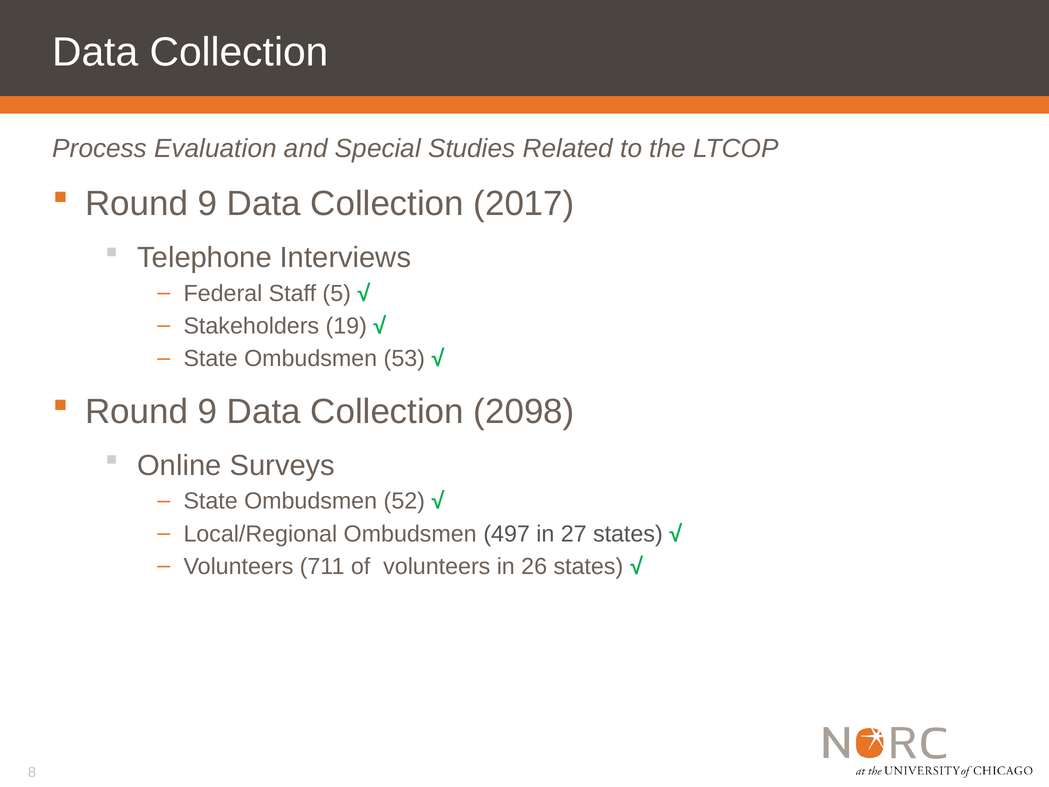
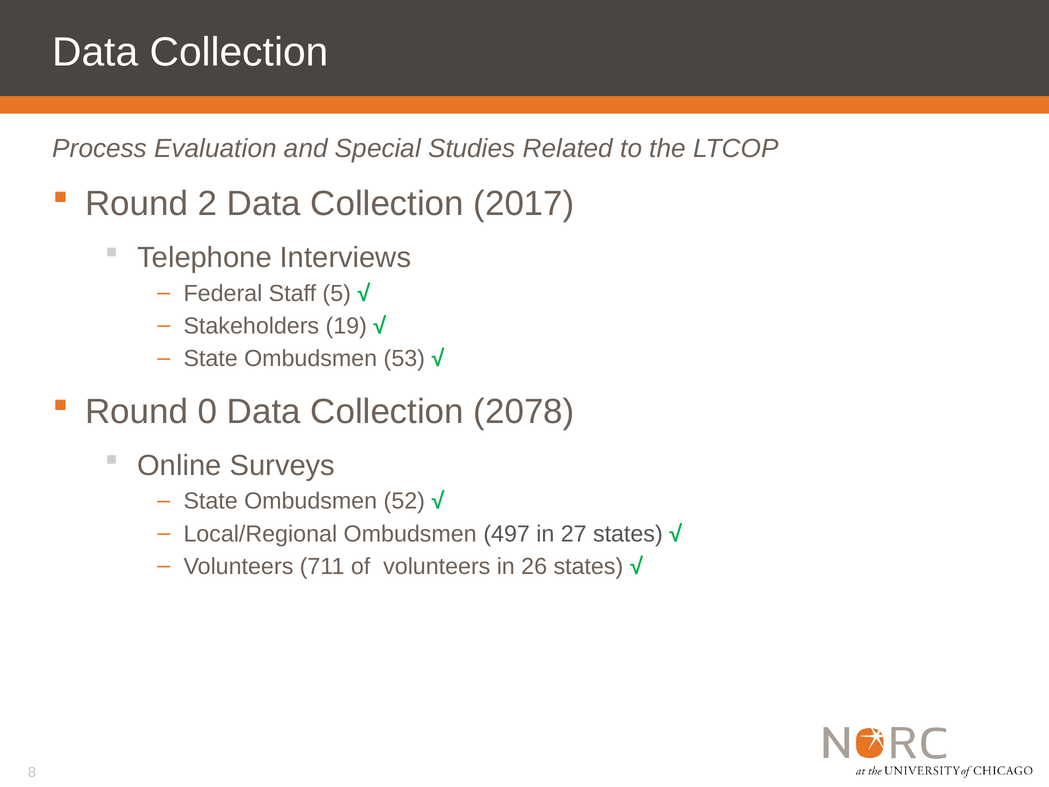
9 at (207, 204): 9 -> 2
9 at (207, 412): 9 -> 0
2098: 2098 -> 2078
